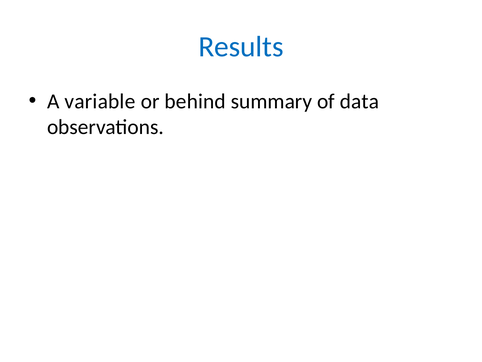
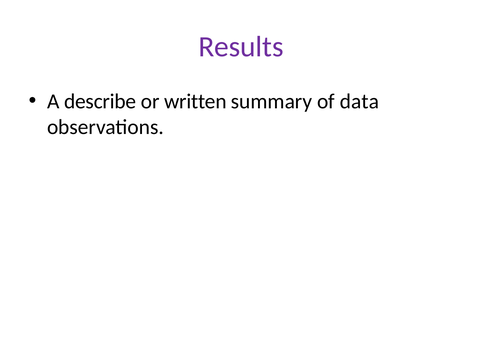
Results colour: blue -> purple
variable: variable -> describe
behind: behind -> written
